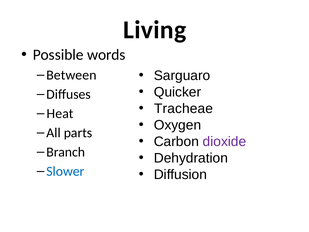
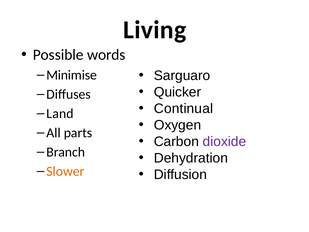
Between: Between -> Minimise
Tracheae: Tracheae -> Continual
Heat: Heat -> Land
Slower colour: blue -> orange
